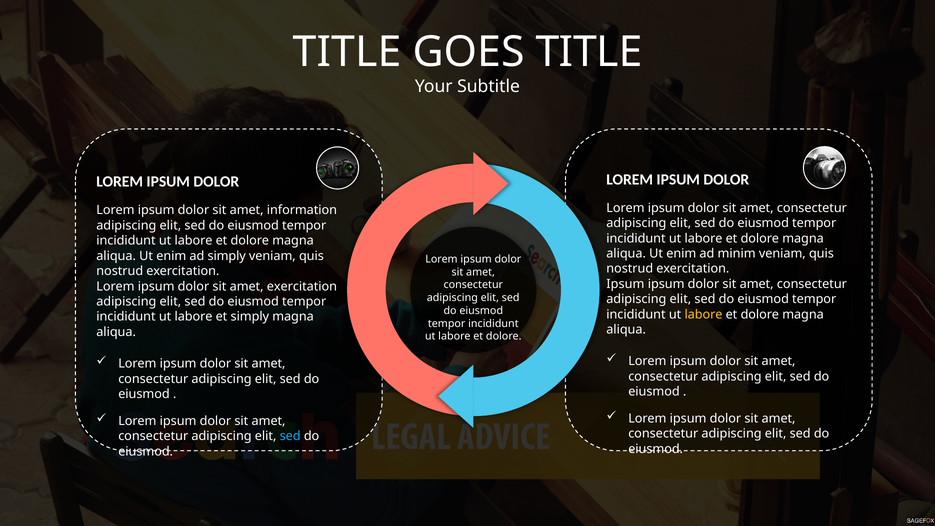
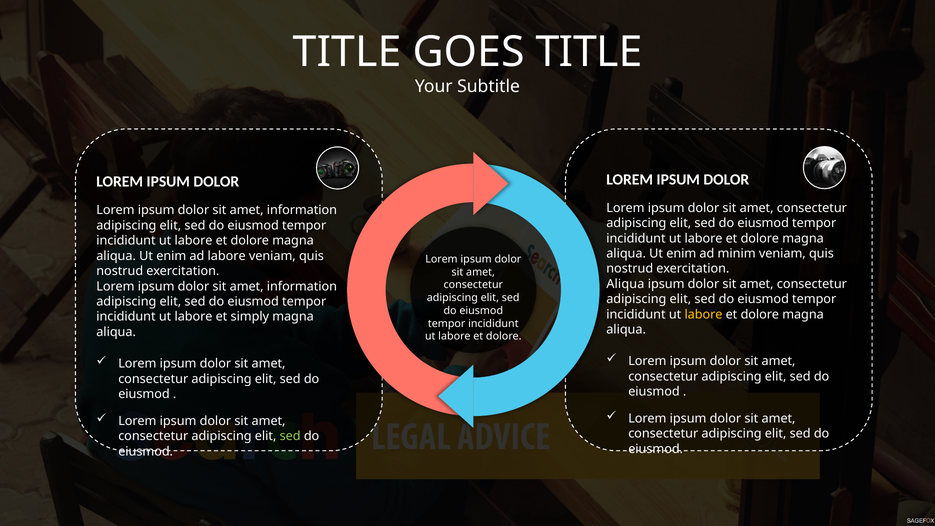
ad simply: simply -> labore
Ipsum at (625, 284): Ipsum -> Aliqua
exercitation at (302, 286): exercitation -> information
sed at (290, 436) colour: light blue -> light green
